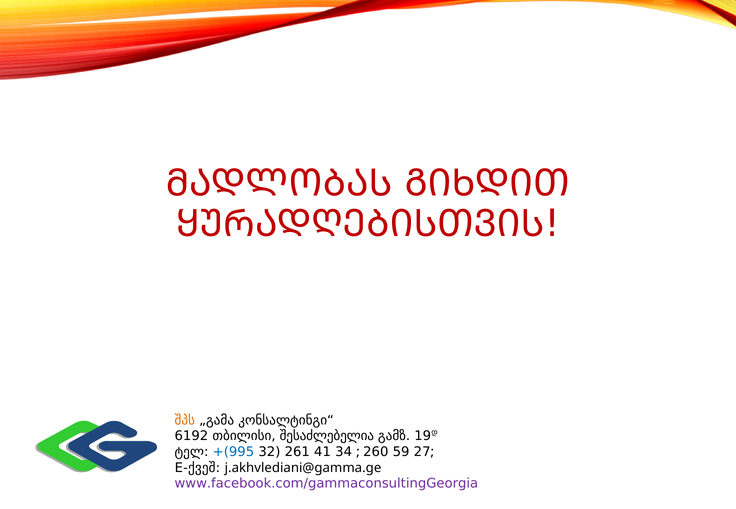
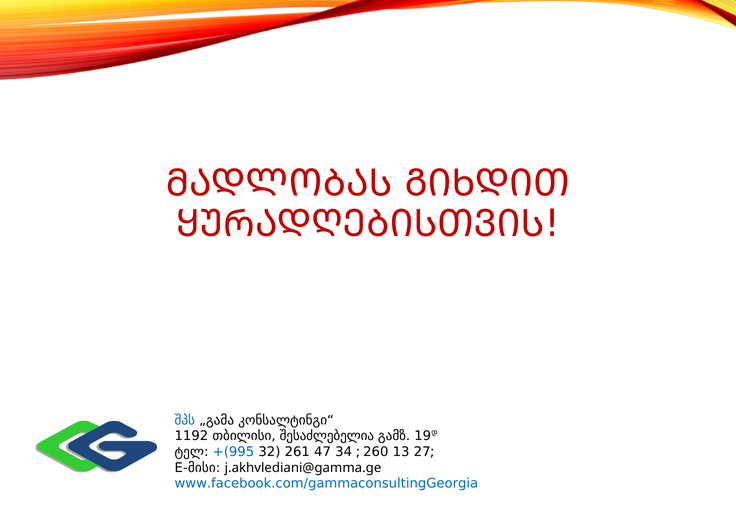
შპს colour: orange -> blue
6192: 6192 -> 1192
41: 41 -> 47
59: 59 -> 13
E-ქვეშ: E-ქვეშ -> E-მისი
www.facebook.com/gammaconsultingGeorgia colour: purple -> blue
